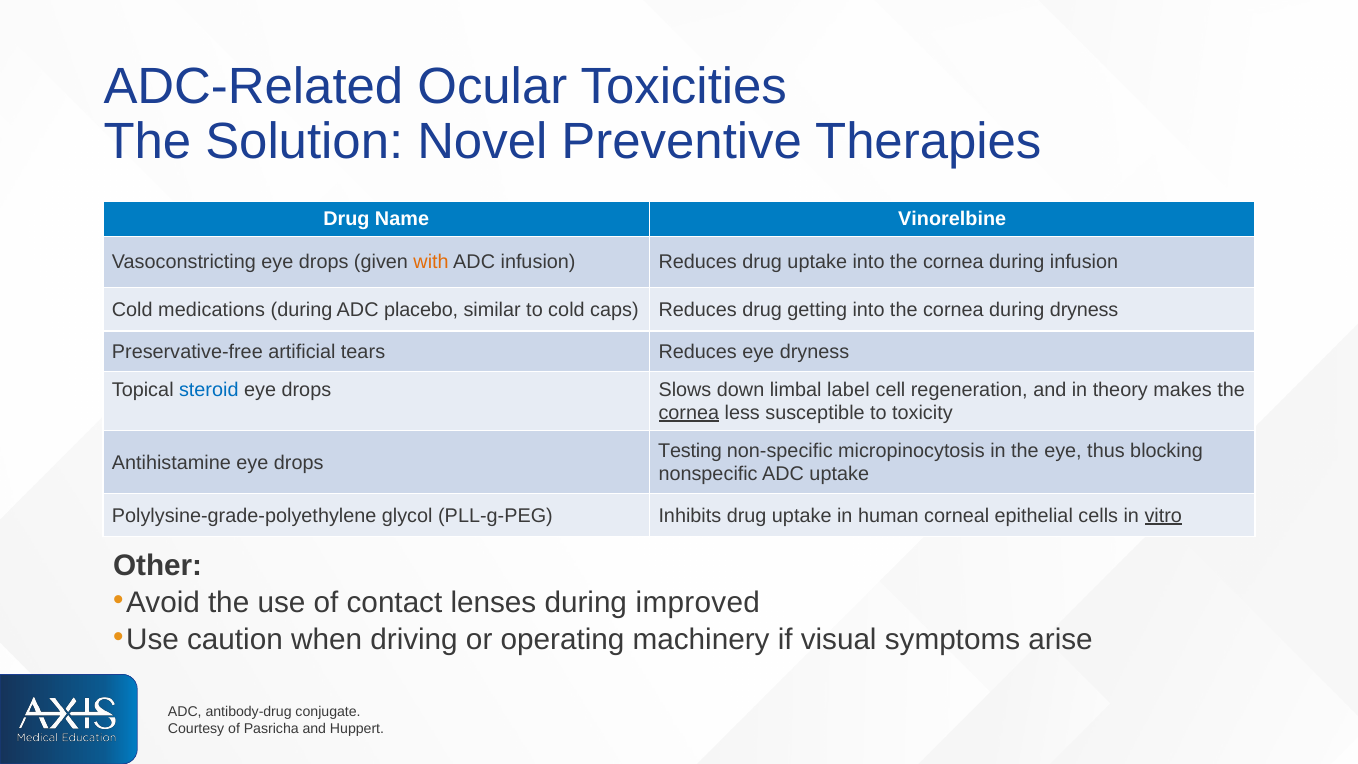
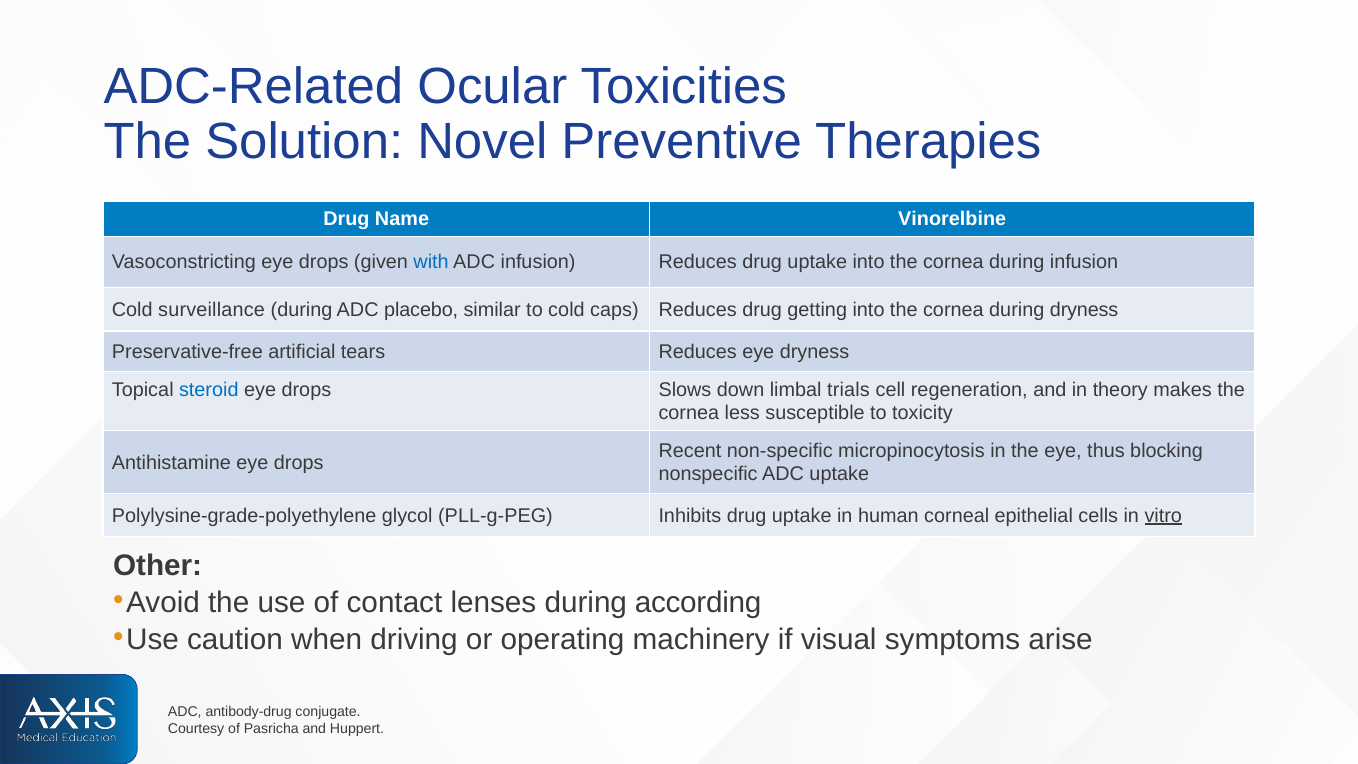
with colour: orange -> blue
medications: medications -> surveillance
label: label -> trials
cornea at (689, 412) underline: present -> none
Testing: Testing -> Recent
improved: improved -> according
